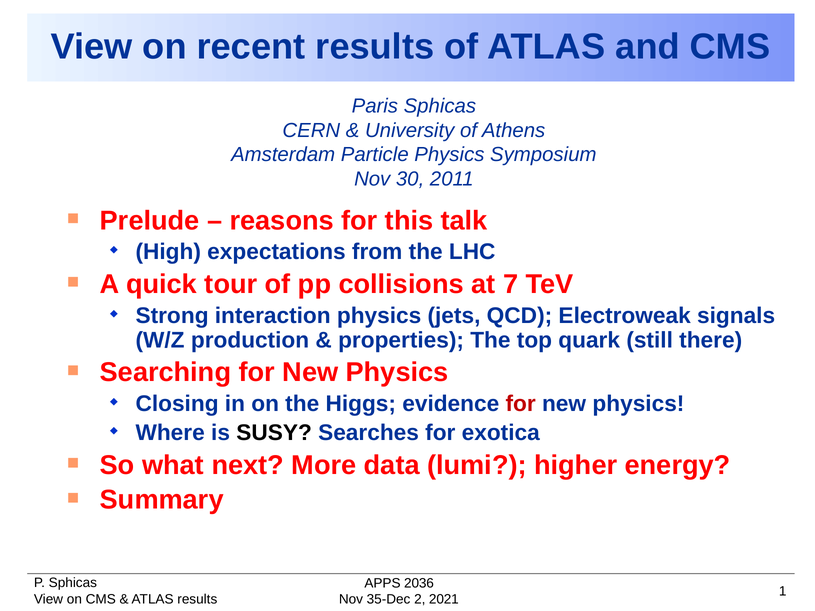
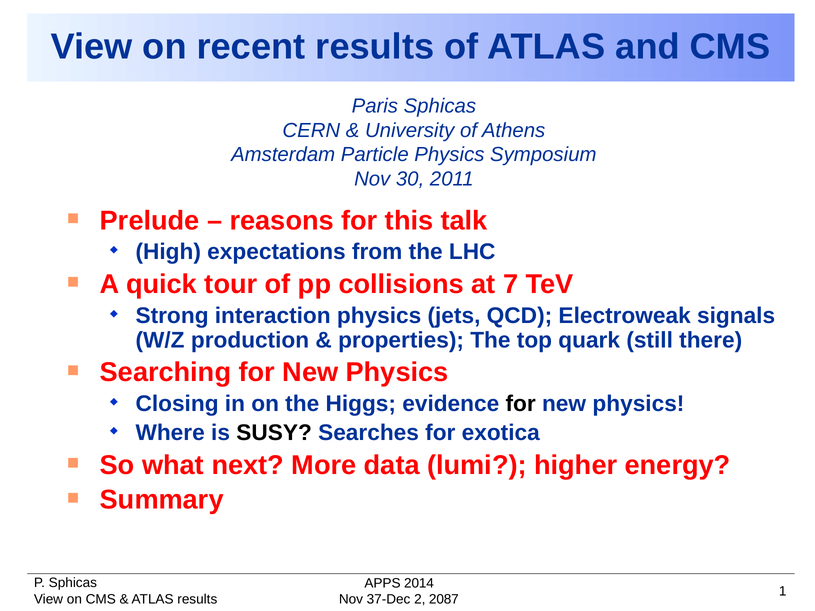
for at (521, 404) colour: red -> black
2036: 2036 -> 2014
35-Dec: 35-Dec -> 37-Dec
2021: 2021 -> 2087
